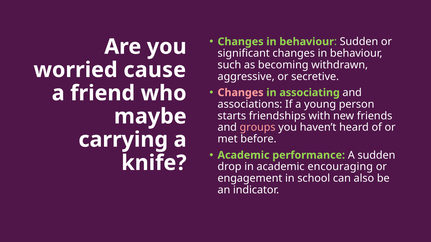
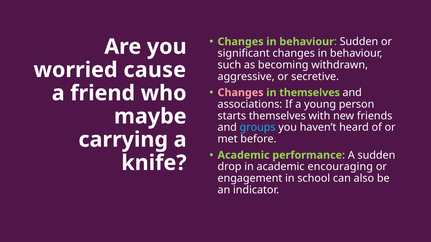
in associating: associating -> themselves
starts friendships: friendships -> themselves
groups colour: pink -> light blue
